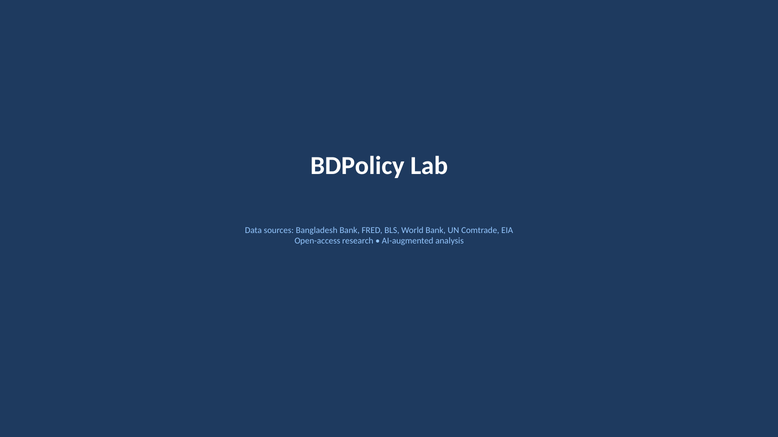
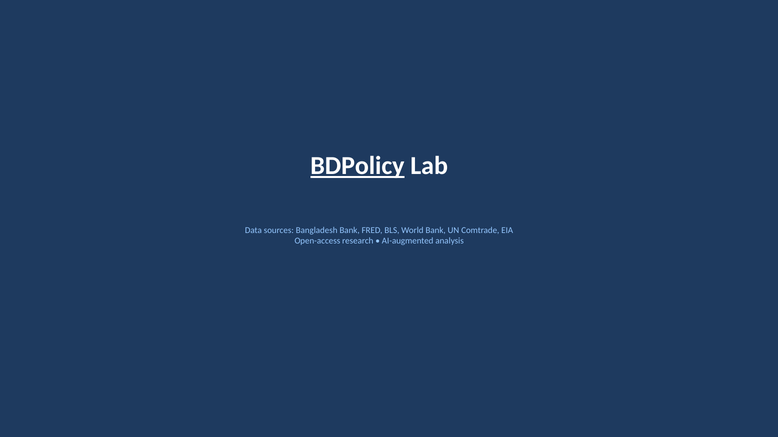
BDPolicy underline: none -> present
